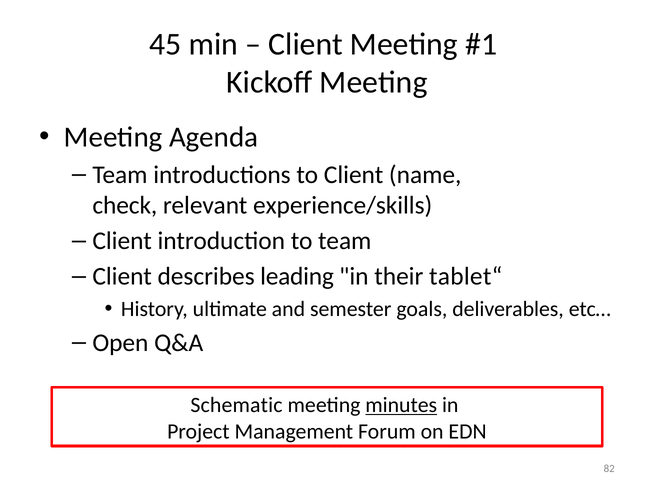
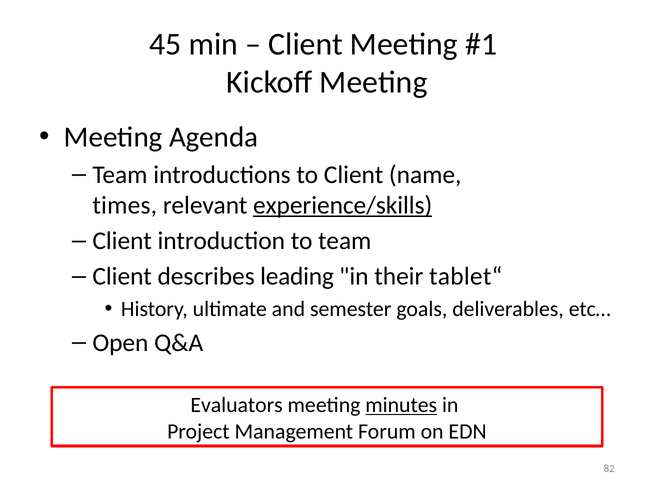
check: check -> times
experience/skills underline: none -> present
Schematic: Schematic -> Evaluators
